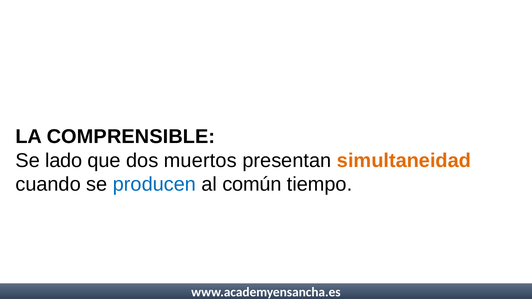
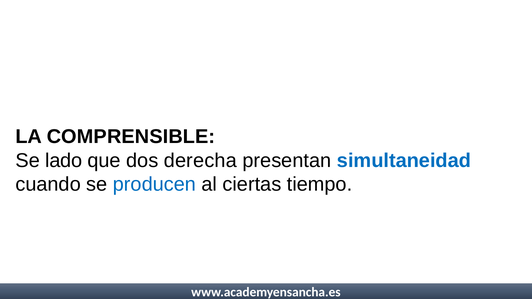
muertos: muertos -> derecha
simultaneidad colour: orange -> blue
común: común -> ciertas
